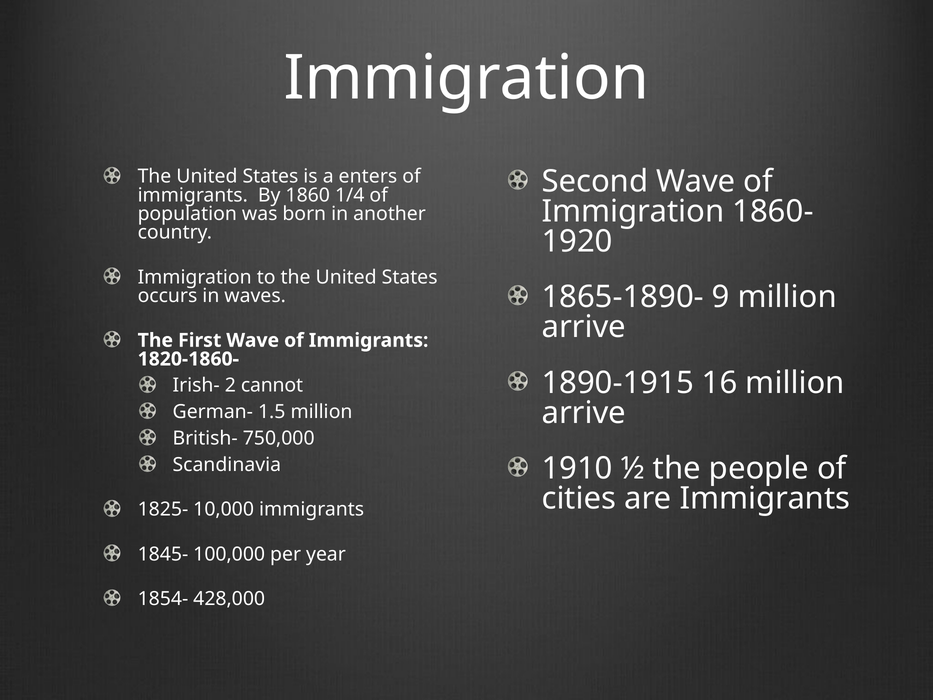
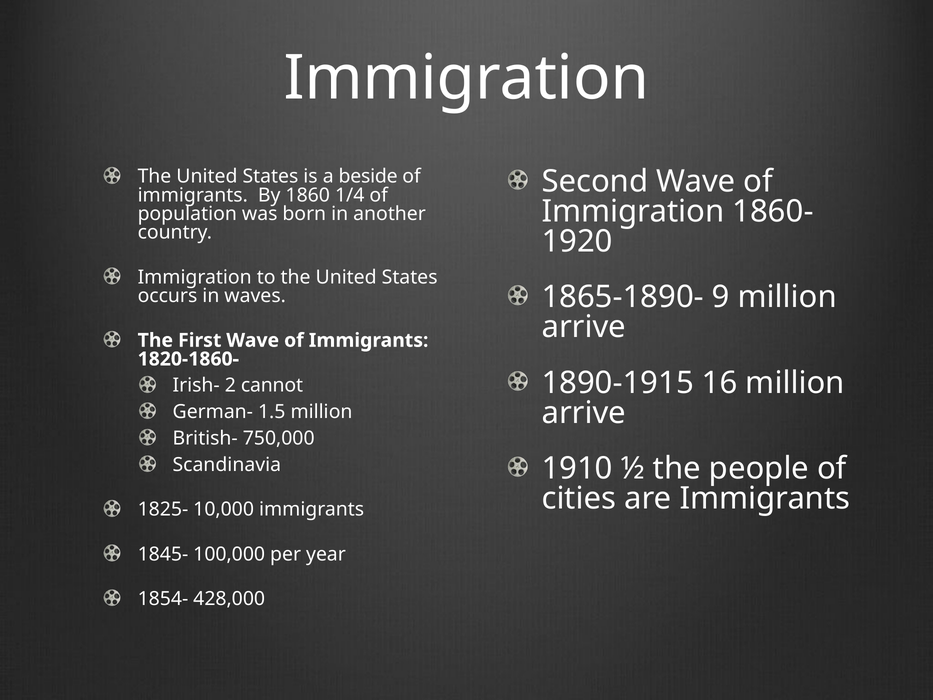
enters: enters -> beside
